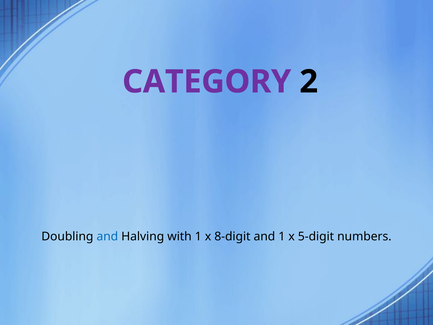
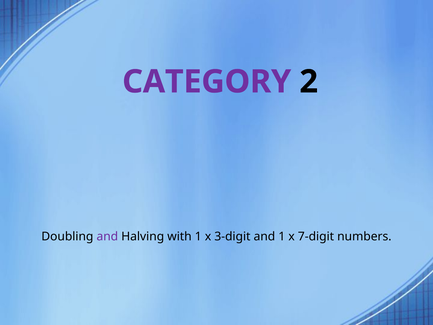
and at (107, 236) colour: blue -> purple
8-digit: 8-digit -> 3-digit
5-digit: 5-digit -> 7-digit
